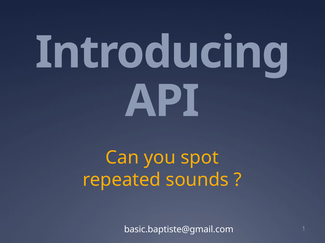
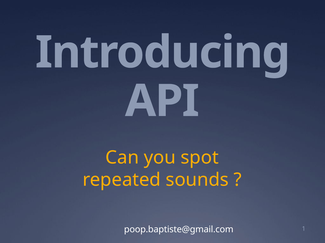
basic.baptiste@gmail.com: basic.baptiste@gmail.com -> poop.baptiste@gmail.com
